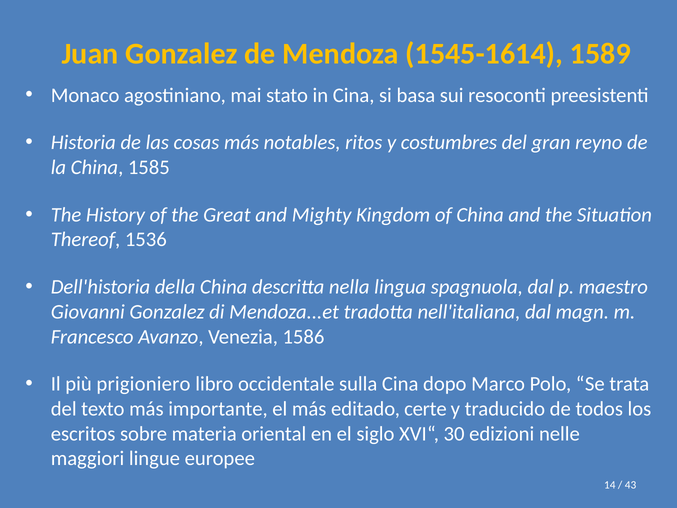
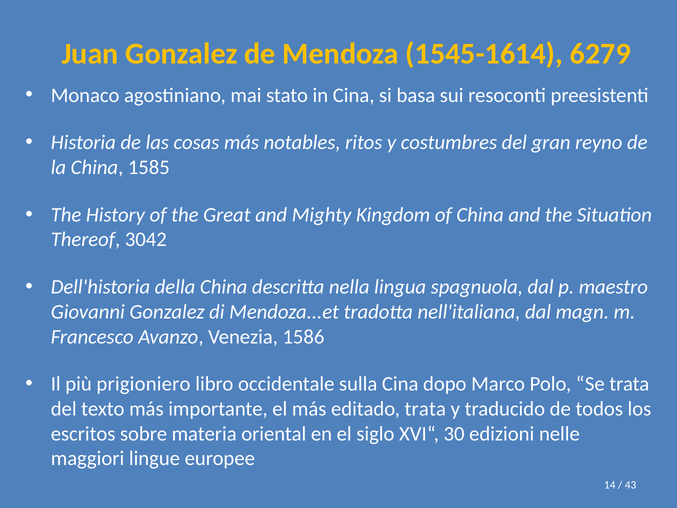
1589: 1589 -> 6279
1536: 1536 -> 3042
editado certe: certe -> trata
